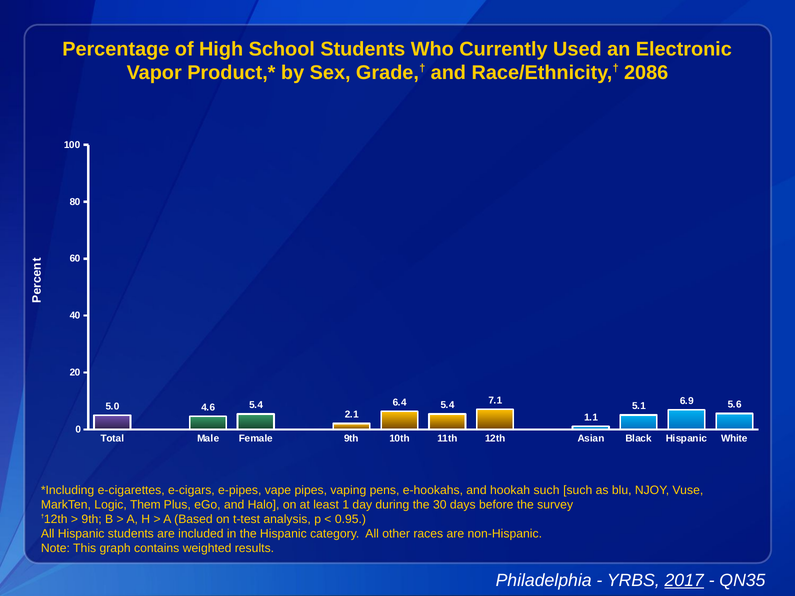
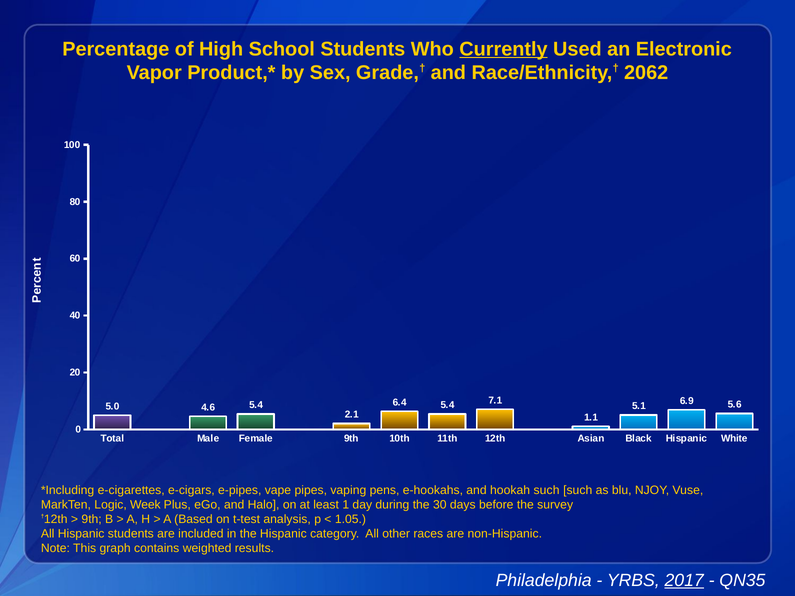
Currently underline: none -> present
2086: 2086 -> 2062
Them: Them -> Week
0.95: 0.95 -> 1.05
